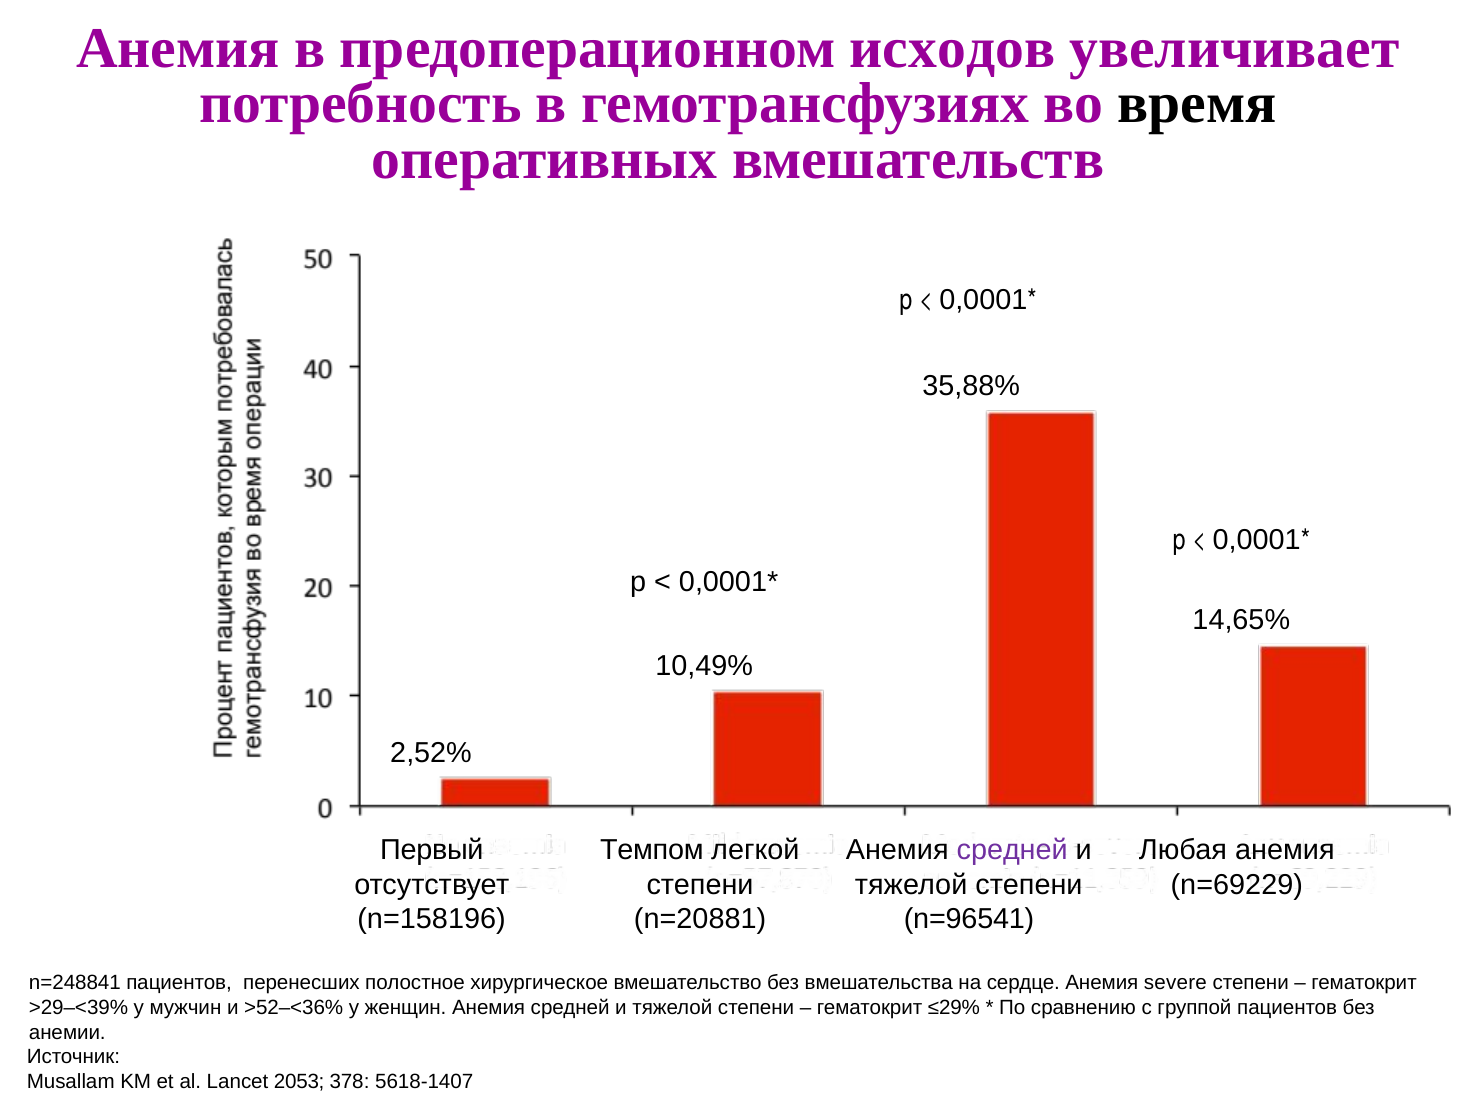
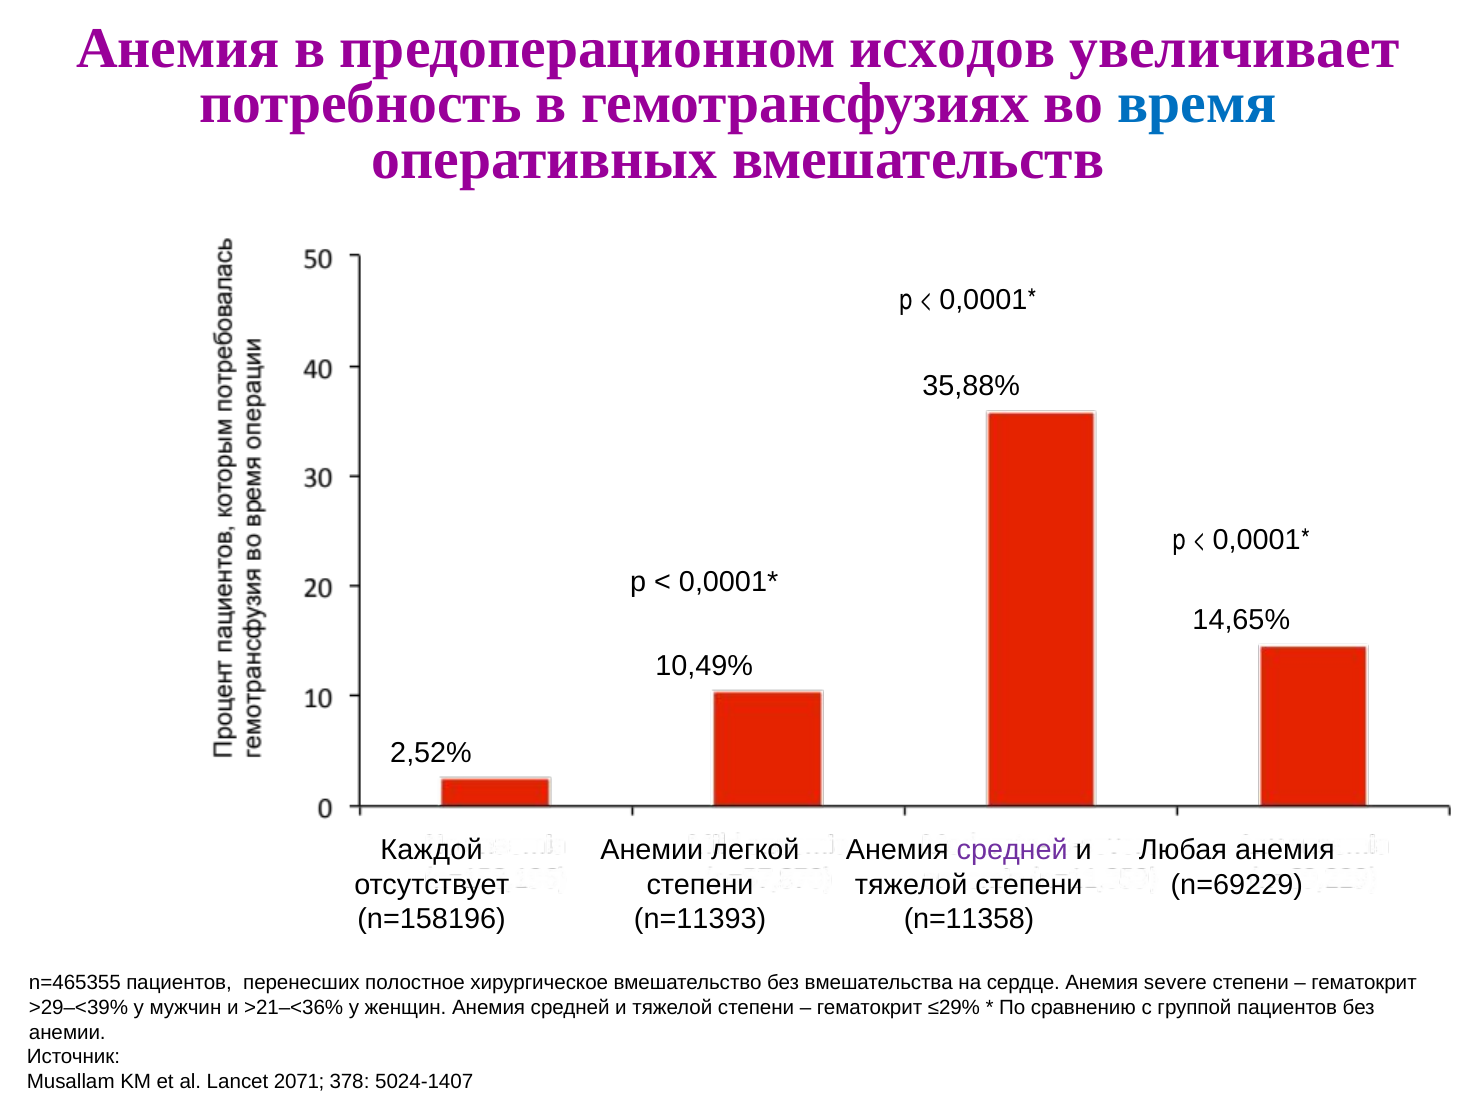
время colour: black -> blue
Первый: Первый -> Каждой
Темпом at (652, 851): Темпом -> Анемии
n=20881: n=20881 -> n=11393
n=96541: n=96541 -> n=11358
n=248841: n=248841 -> n=465355
>52–<36%: >52–<36% -> >21–<36%
2053: 2053 -> 2071
5618-1407: 5618-1407 -> 5024-1407
